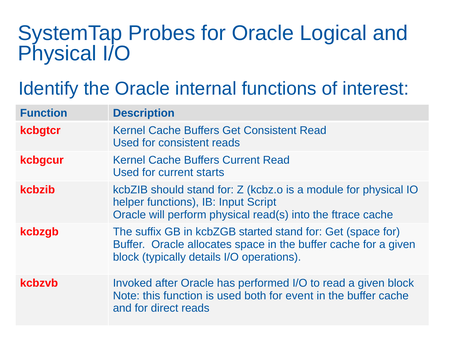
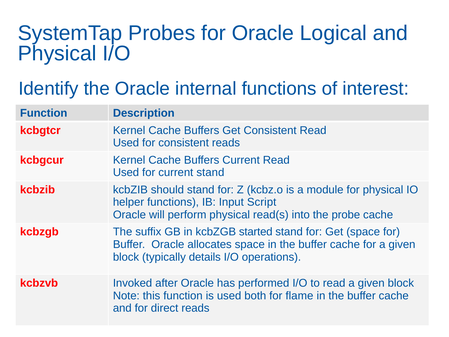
current starts: starts -> stand
ftrace: ftrace -> probe
event: event -> flame
